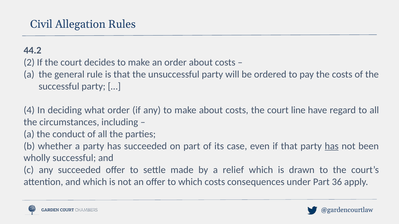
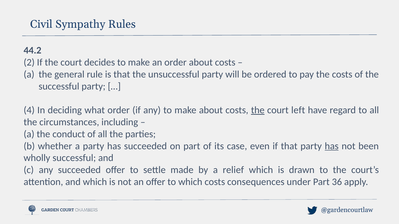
Allegation: Allegation -> Sympathy
the at (258, 110) underline: none -> present
line: line -> left
